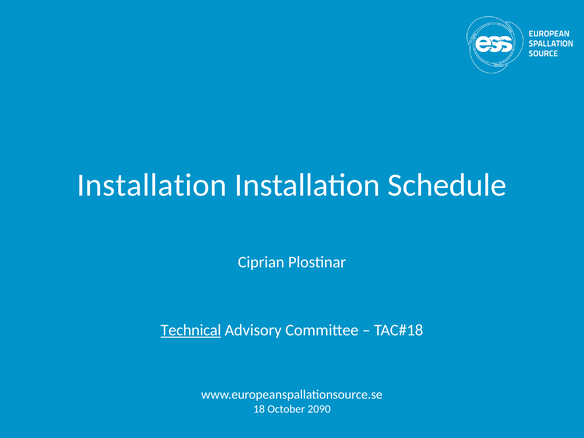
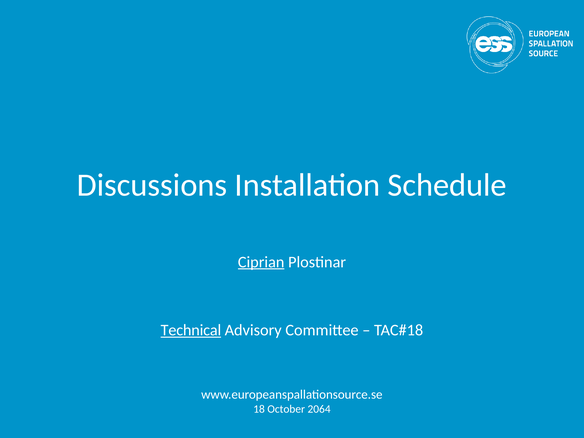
Installation at (152, 185): Installation -> Discussions
Ciprian underline: none -> present
2090: 2090 -> 2064
